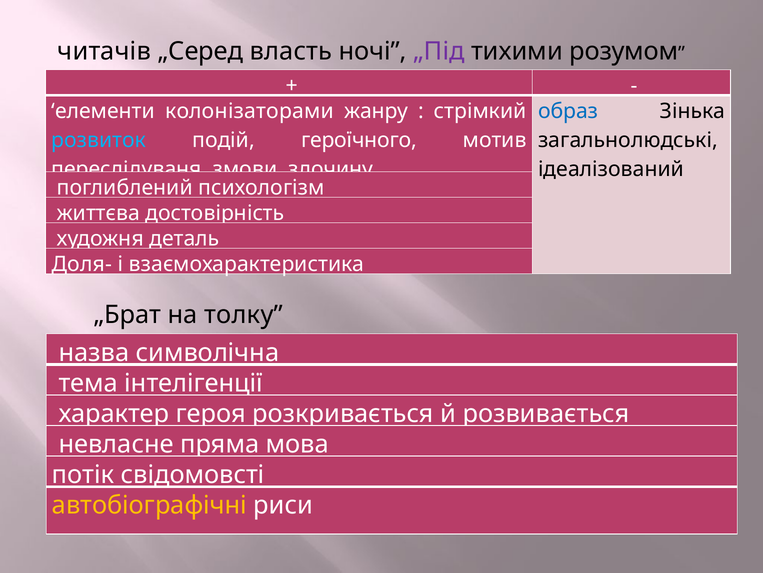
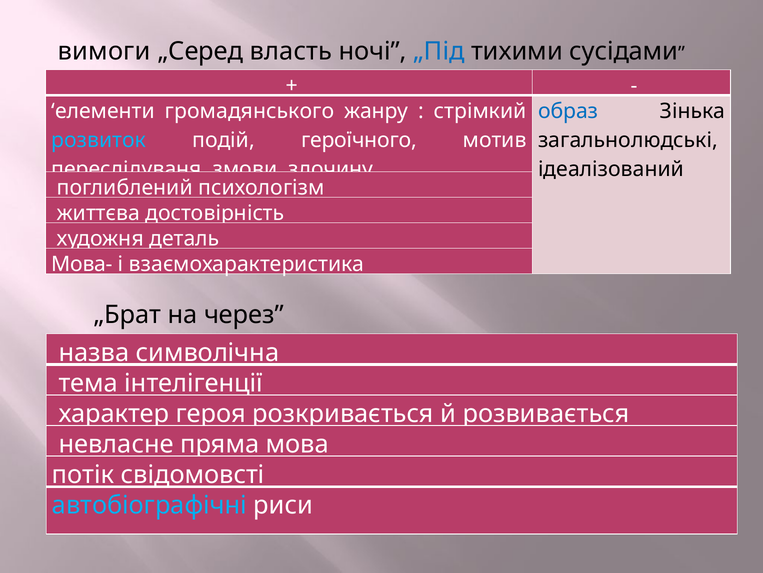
читачів: читачів -> вимоги
„Під colour: purple -> blue
розумом: розумом -> сусідами
колонізаторами: колонізаторами -> громадянського
Доля-: Доля- -> Мова-
толку: толку -> через
автобіографічні colour: yellow -> light blue
